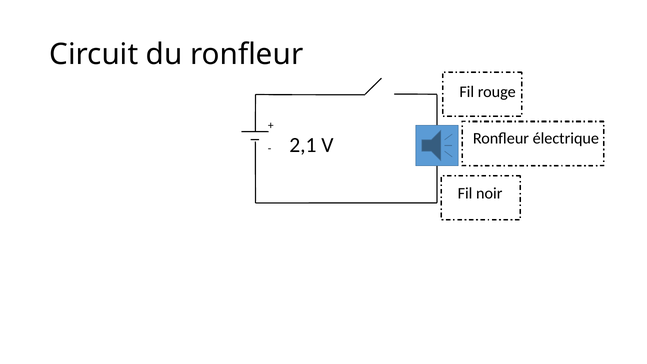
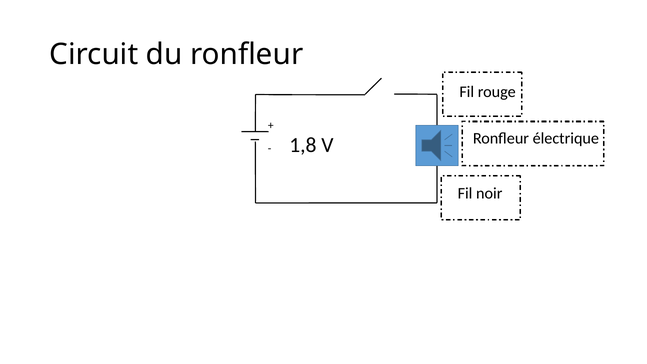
2,1: 2,1 -> 1,8
